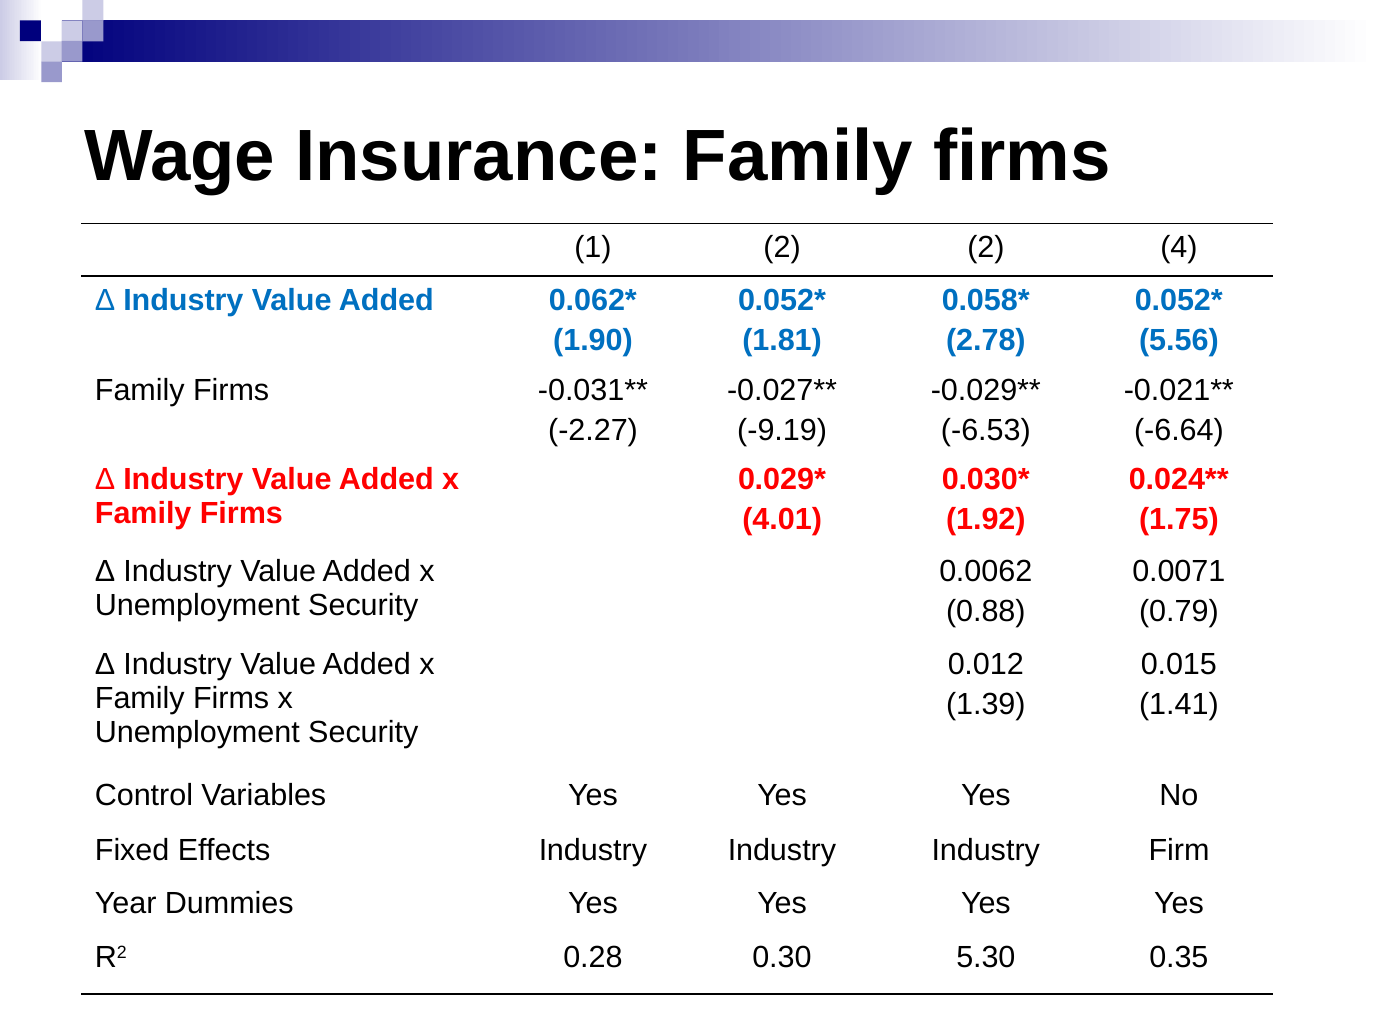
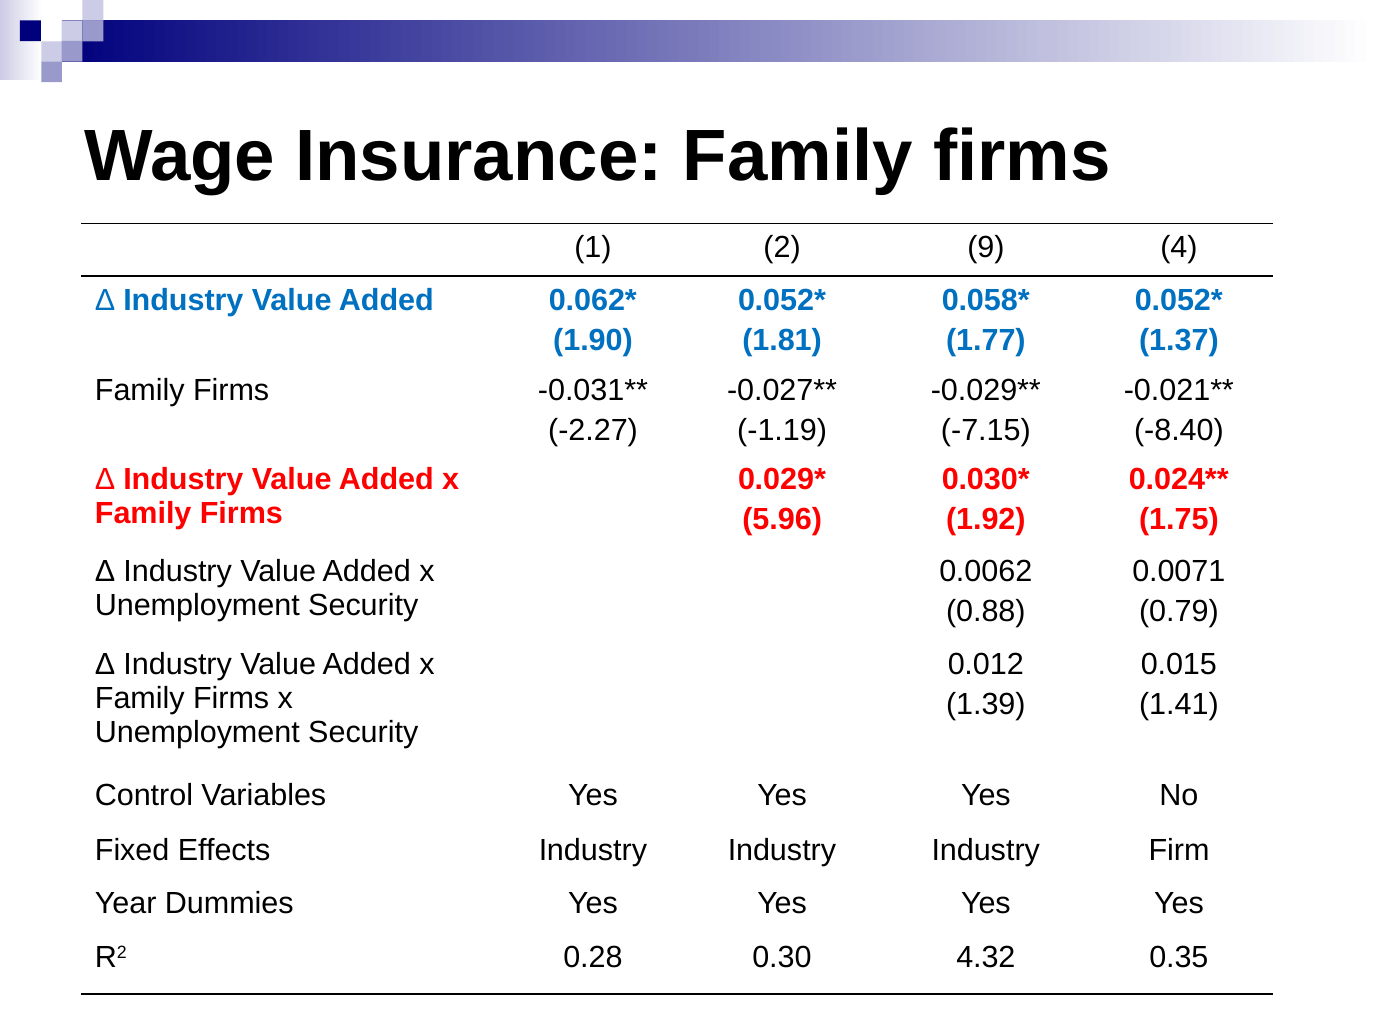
2 2: 2 -> 9
2.78: 2.78 -> 1.77
5.56: 5.56 -> 1.37
-9.19: -9.19 -> -1.19
-6.53: -6.53 -> -7.15
-6.64: -6.64 -> -8.40
4.01: 4.01 -> 5.96
5.30: 5.30 -> 4.32
